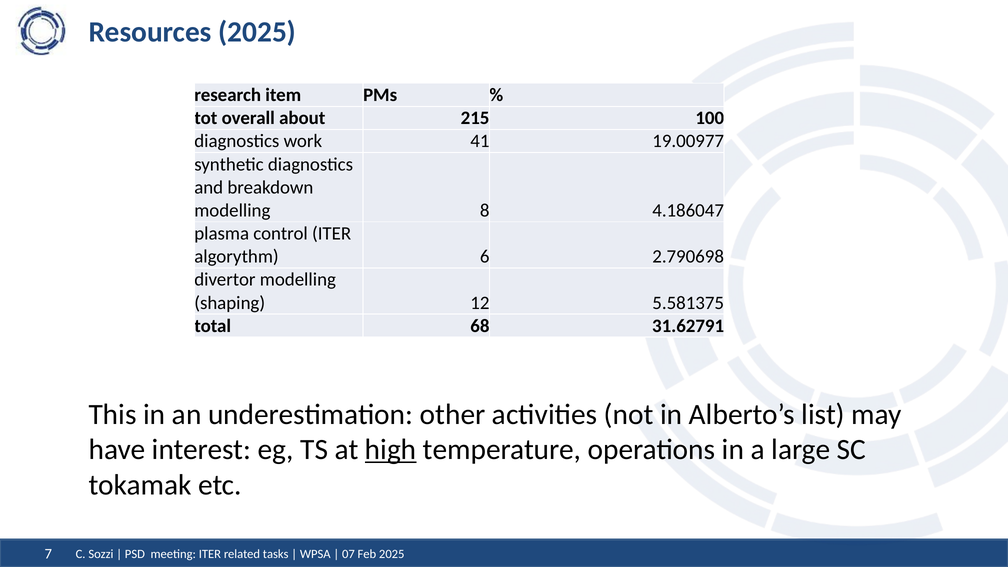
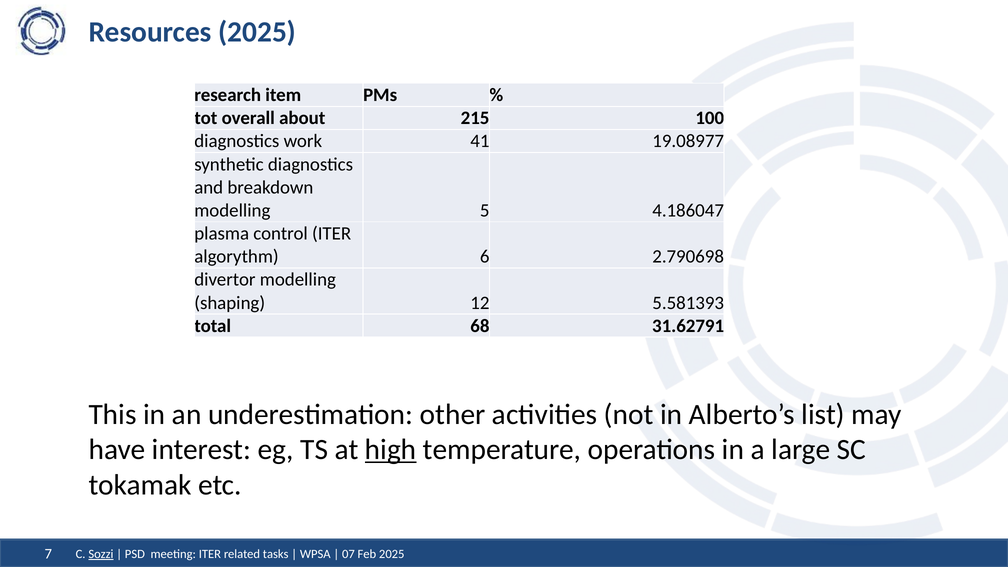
19.00977: 19.00977 -> 19.08977
8: 8 -> 5
5.581375: 5.581375 -> 5.581393
Sozzi underline: none -> present
